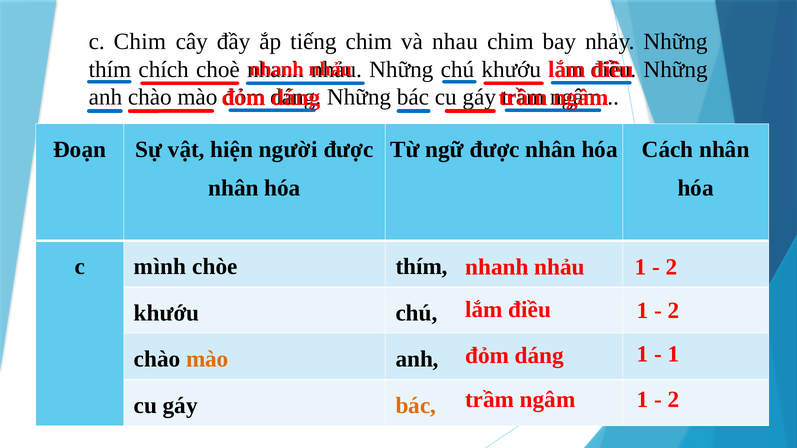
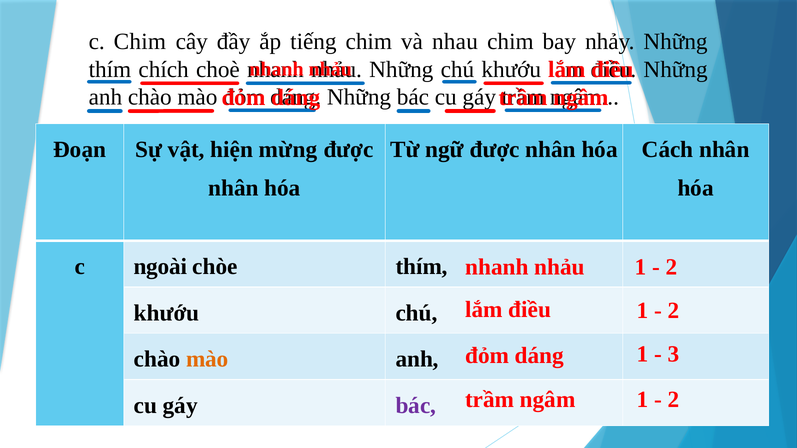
người: người -> mừng
mình: mình -> ngoài
1 at (674, 354): 1 -> 3
bác at (416, 406) colour: orange -> purple
